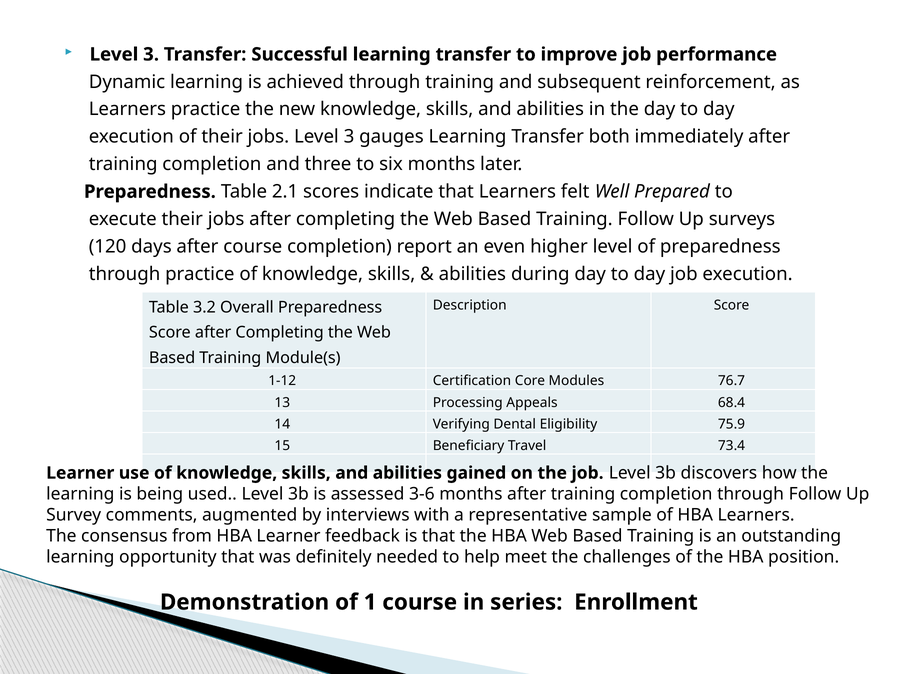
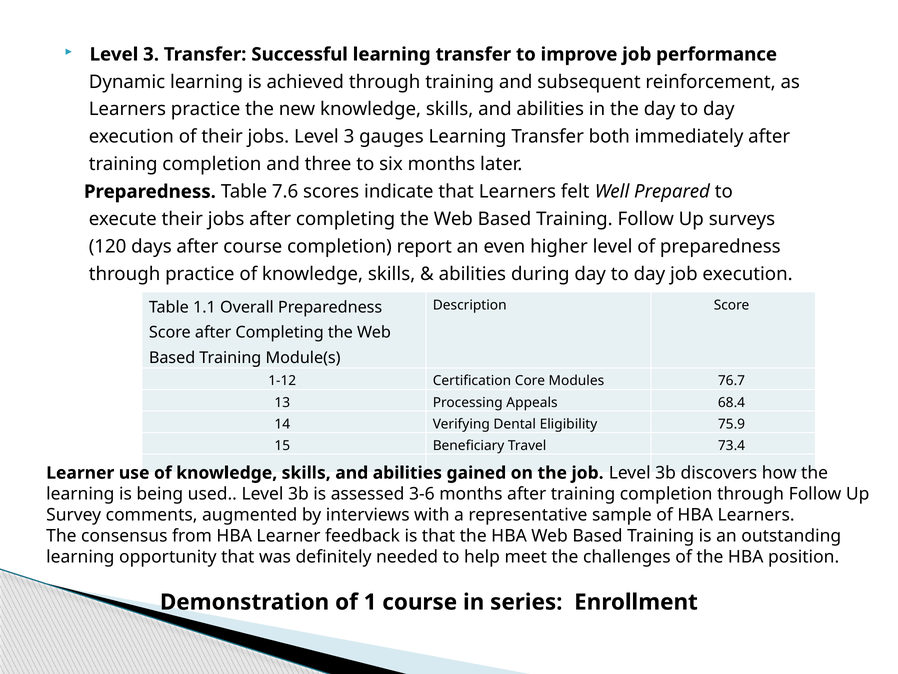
2.1: 2.1 -> 7.6
3.2: 3.2 -> 1.1
